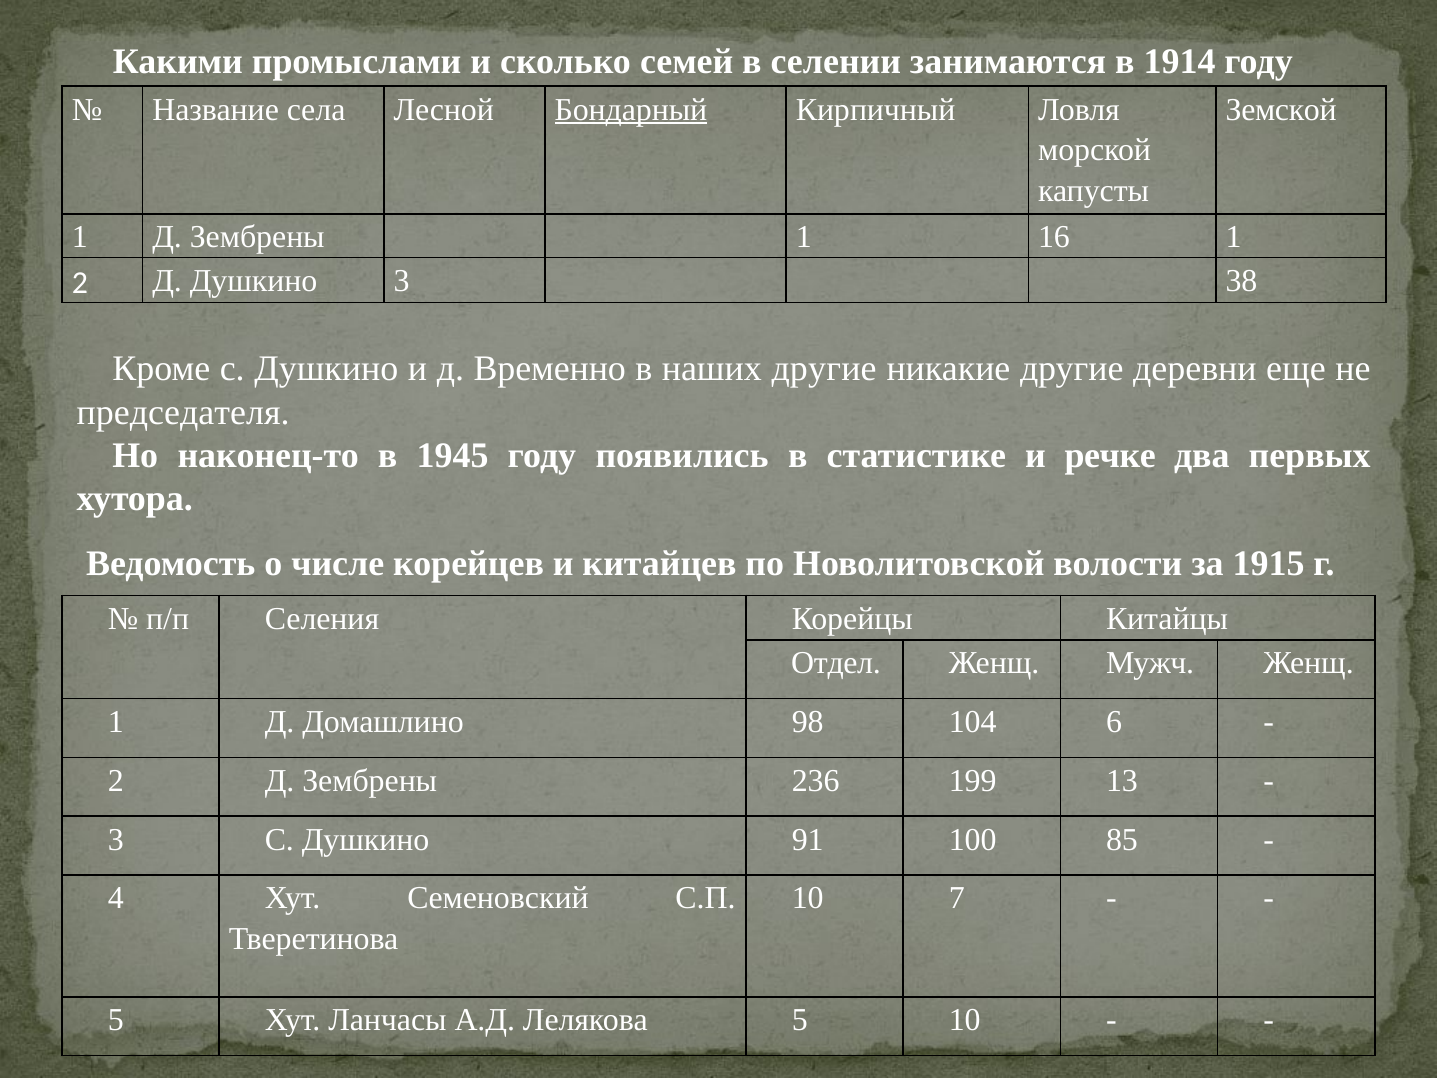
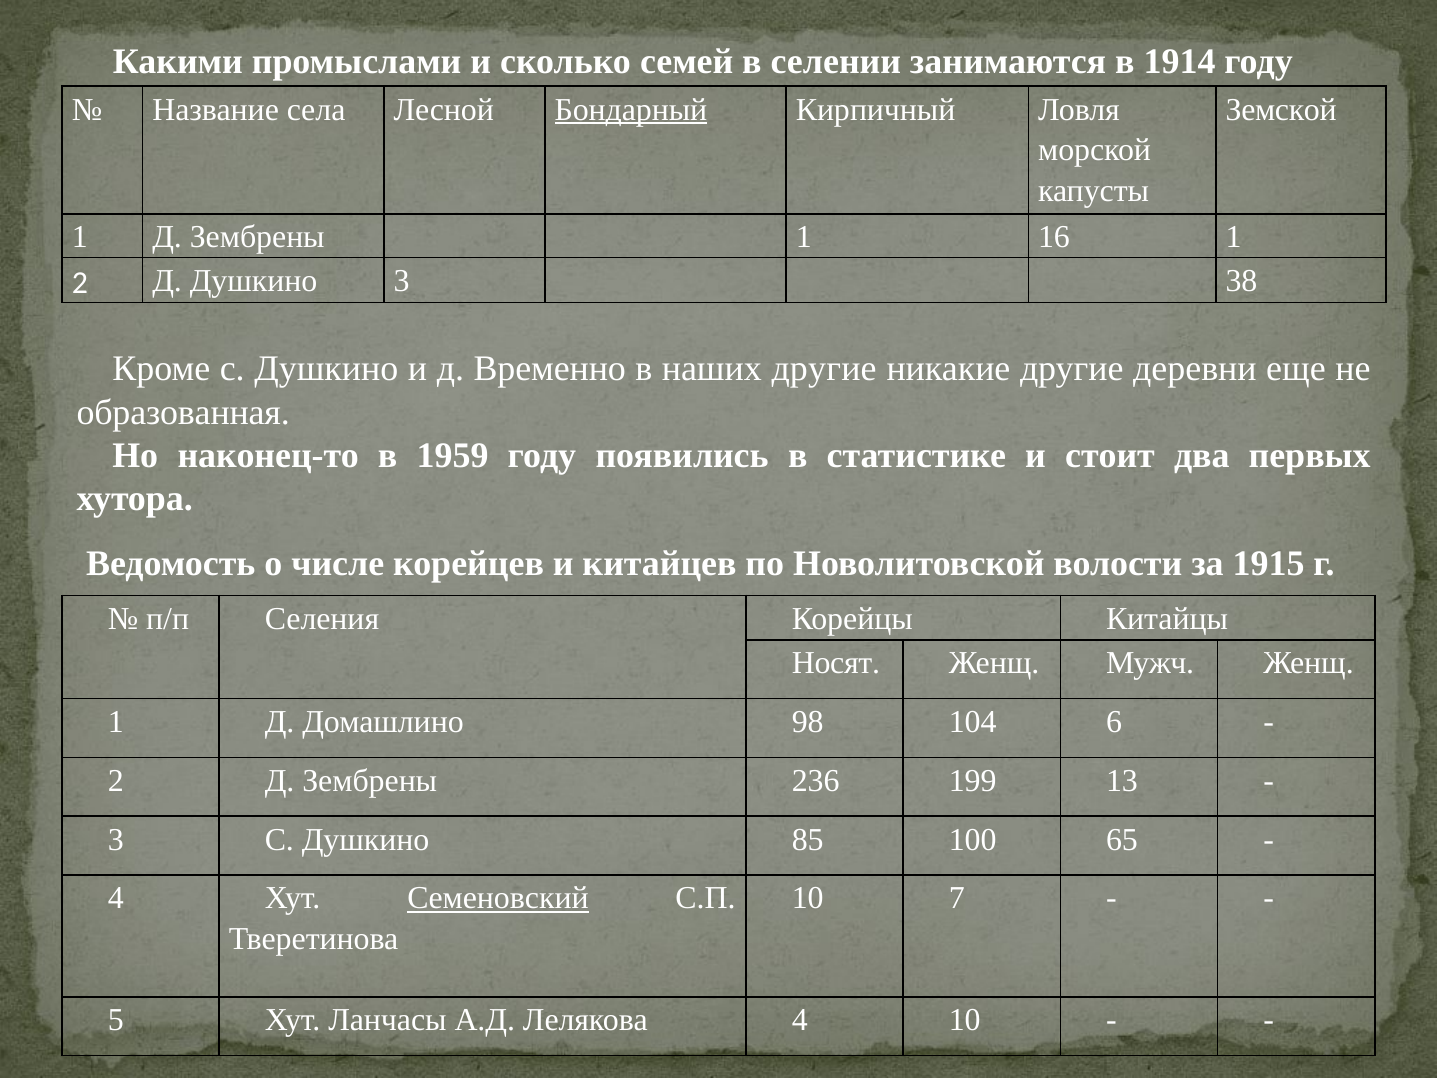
председателя: председателя -> образованная
1945: 1945 -> 1959
речке: речке -> стоит
Отдел: Отдел -> Носят
91: 91 -> 85
85: 85 -> 65
Семеновский underline: none -> present
Лелякова 5: 5 -> 4
